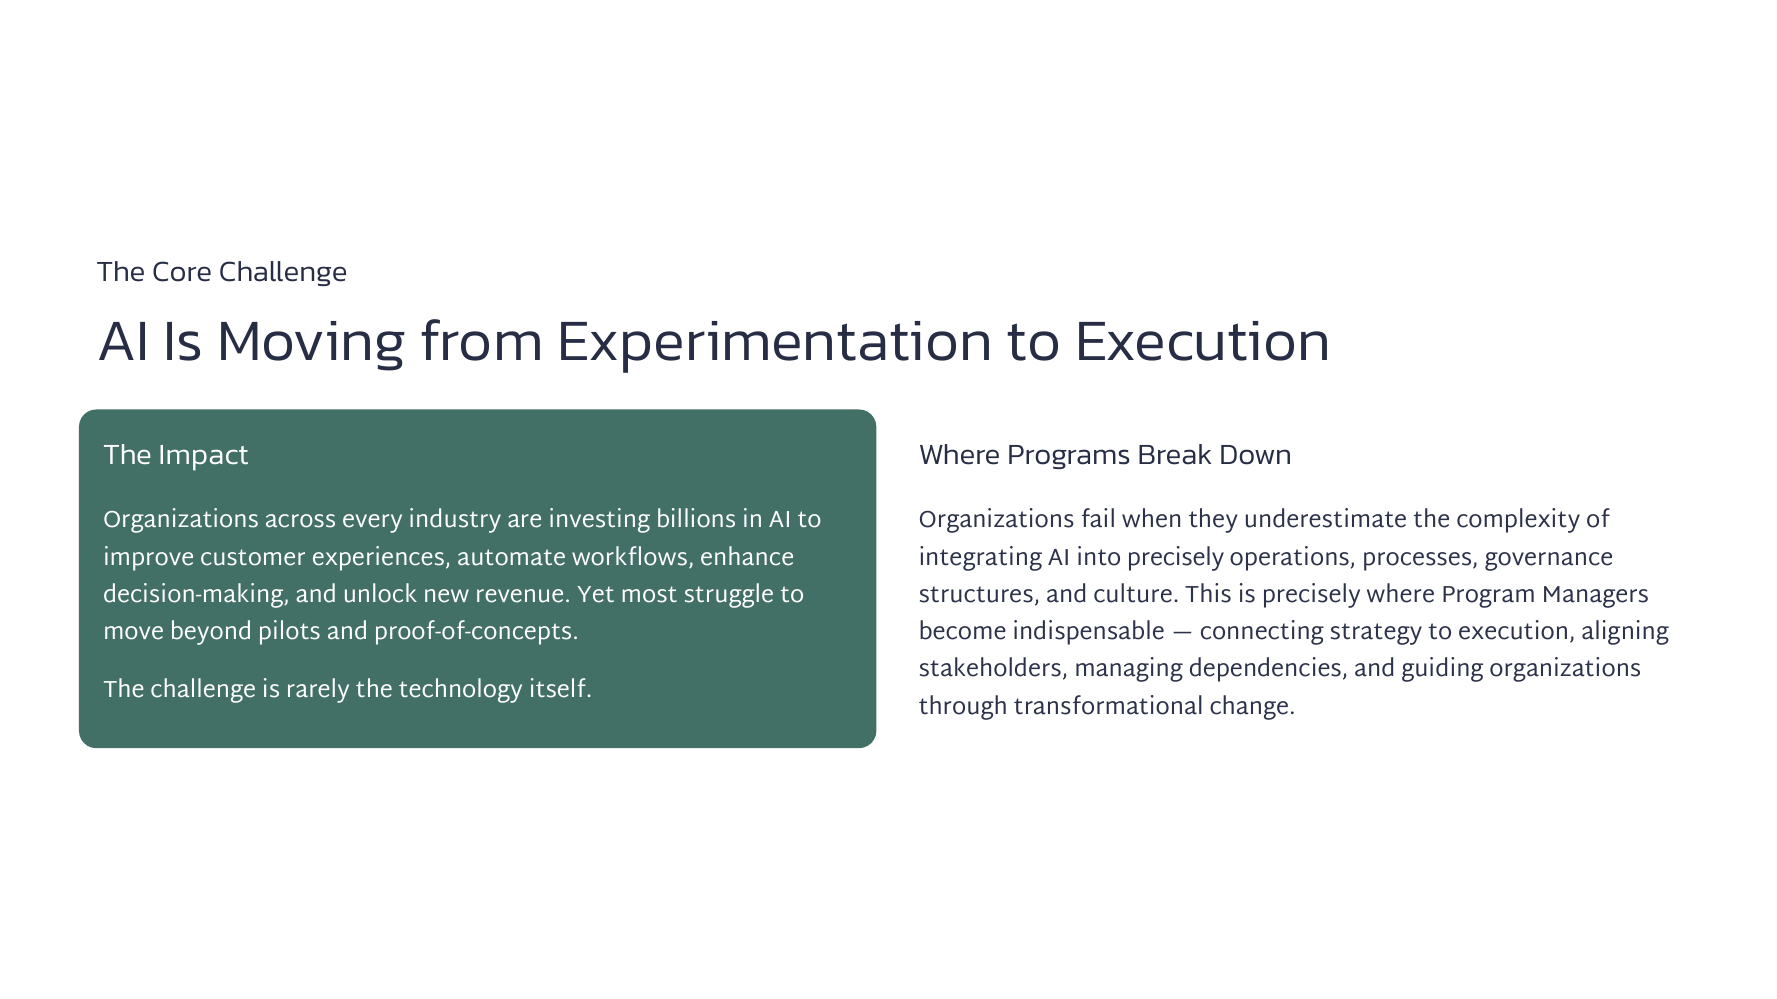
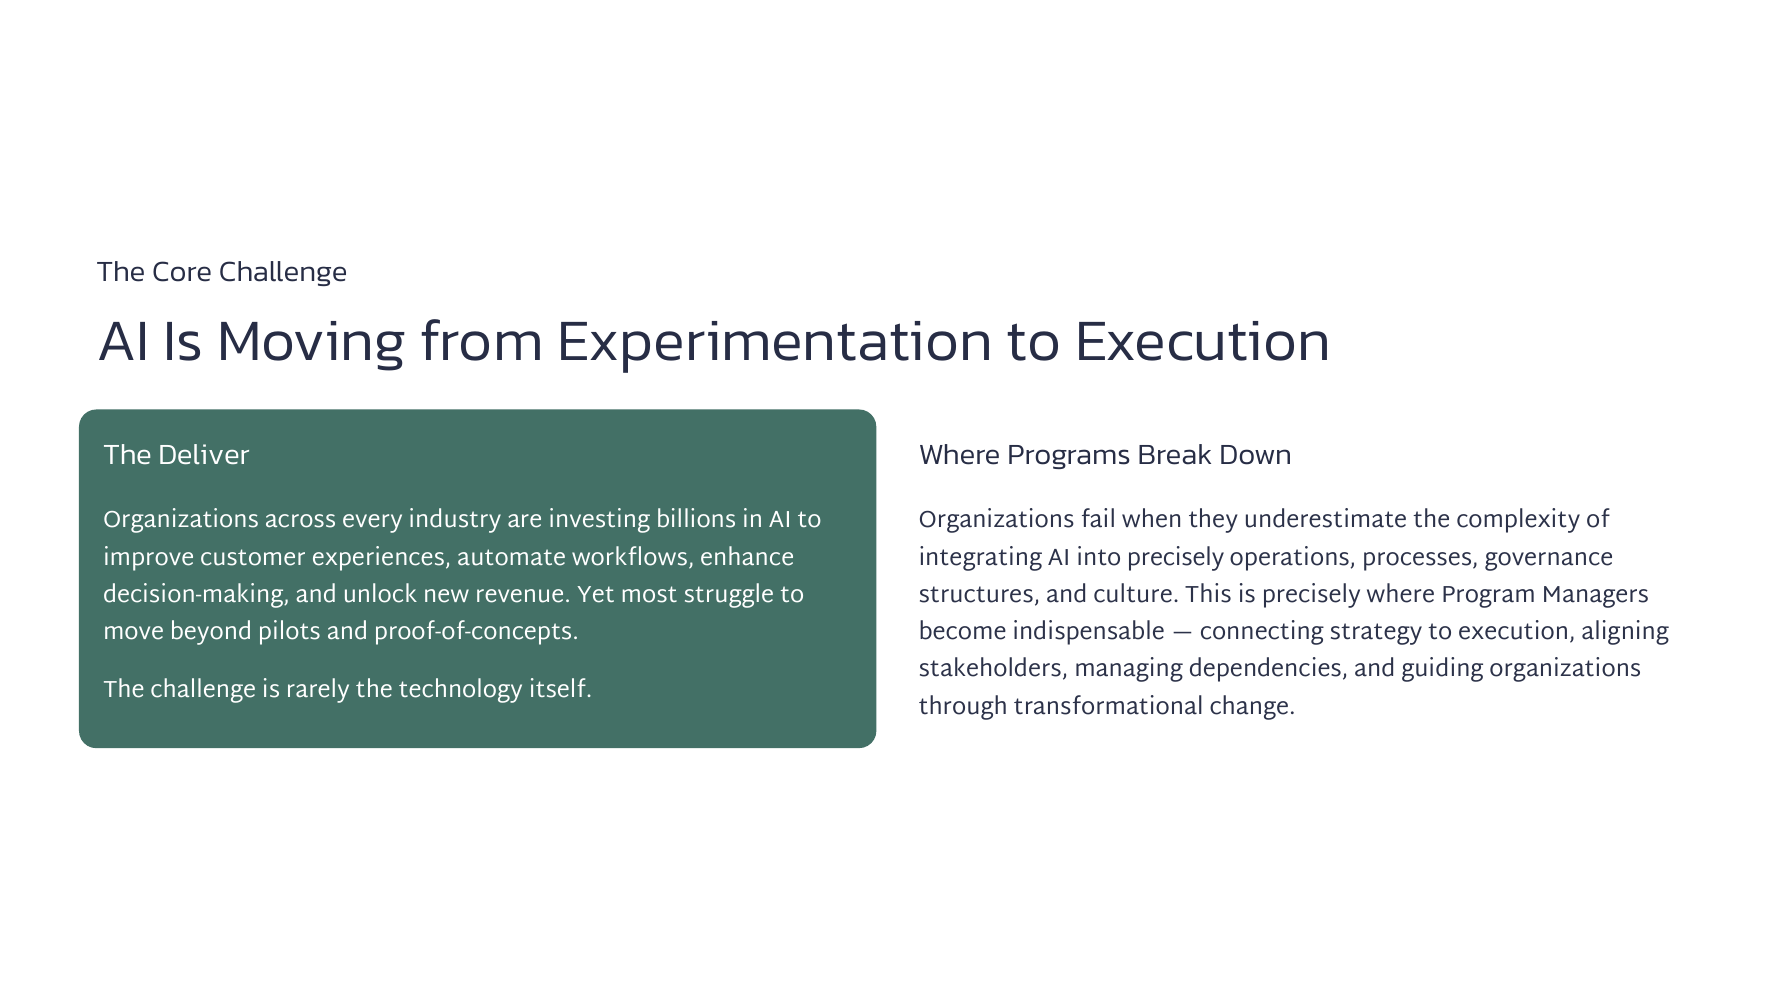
Impact: Impact -> Deliver
